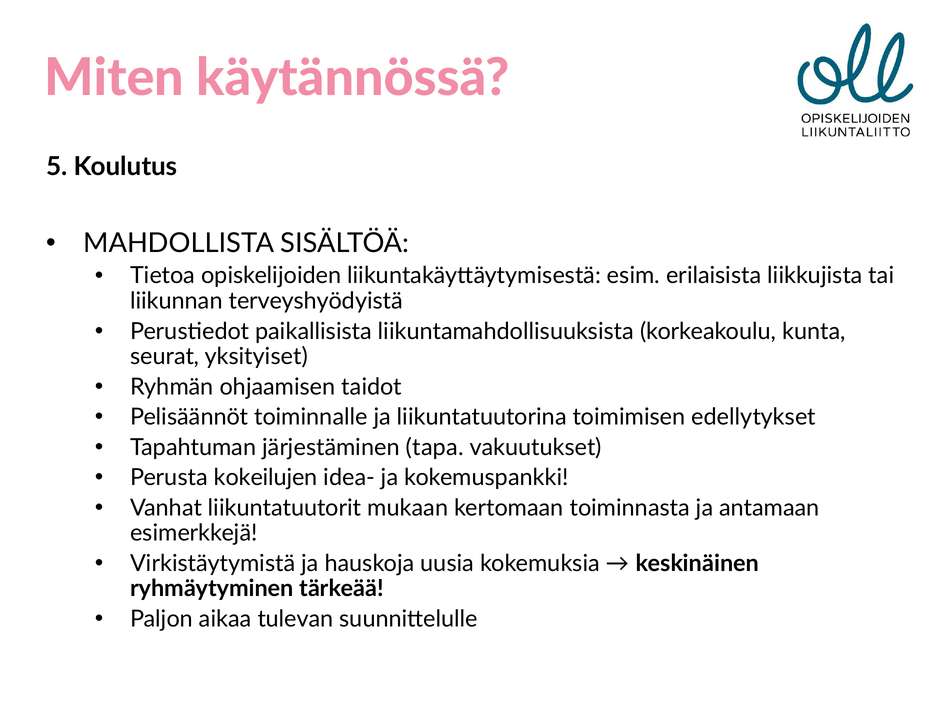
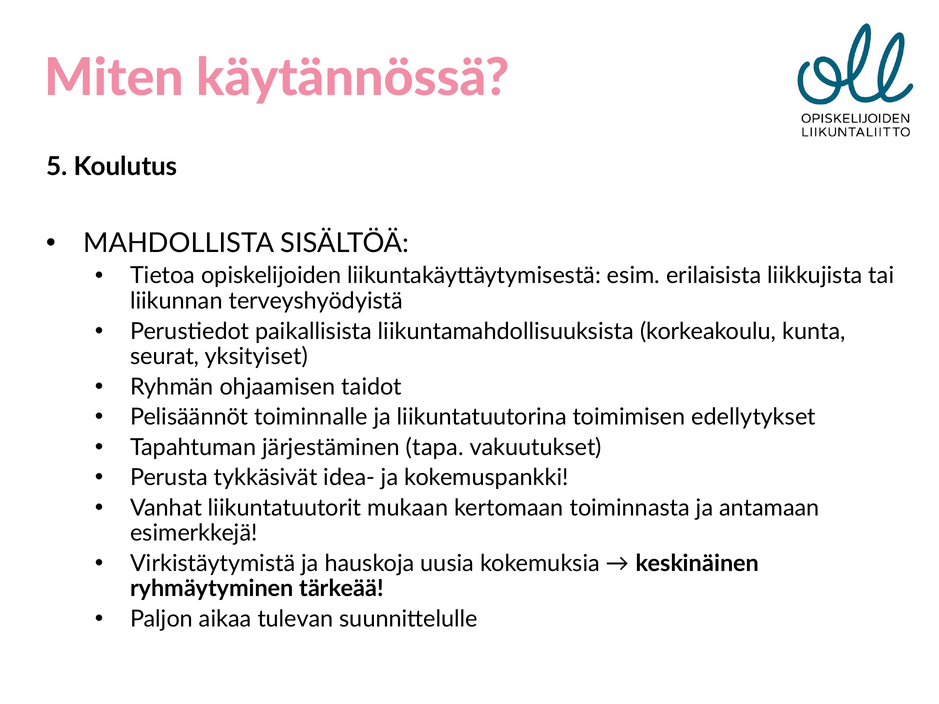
kokeilujen: kokeilujen -> tykkäsivät
